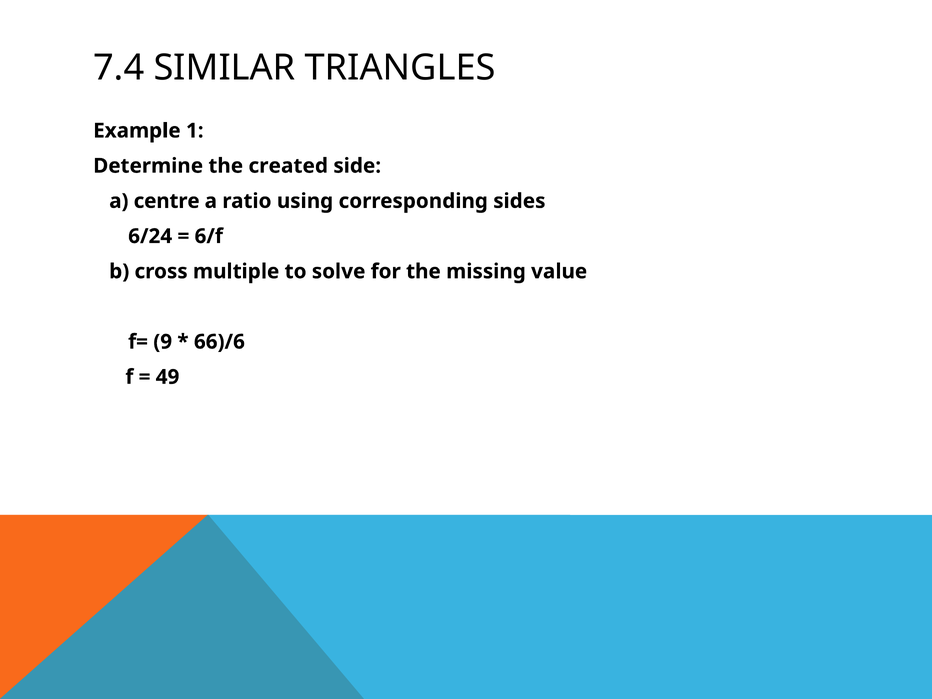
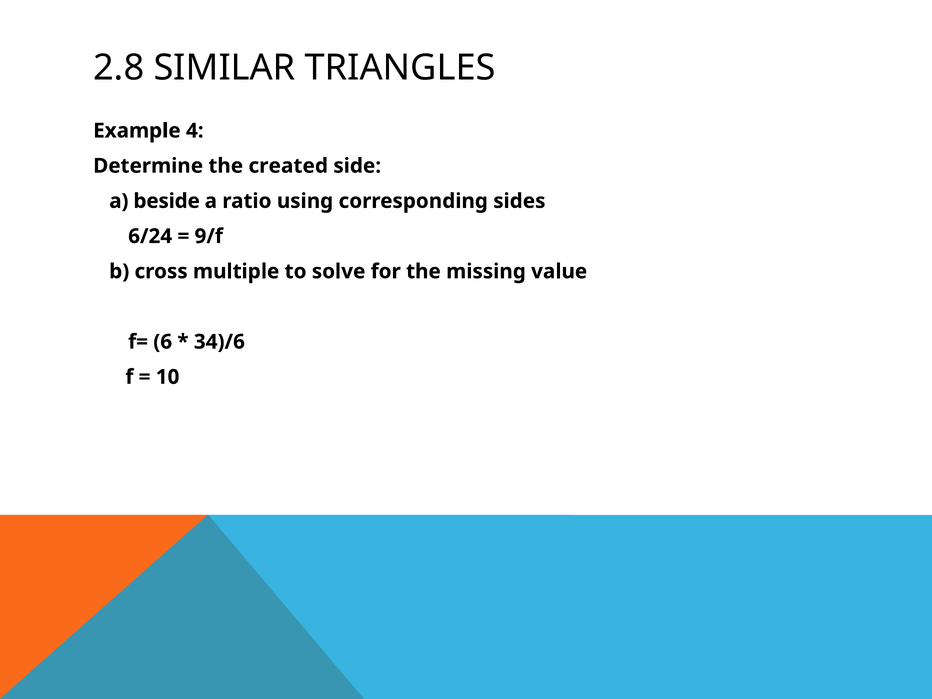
7.4: 7.4 -> 2.8
1: 1 -> 4
centre: centre -> beside
6/f: 6/f -> 9/f
9: 9 -> 6
66)/6: 66)/6 -> 34)/6
49: 49 -> 10
